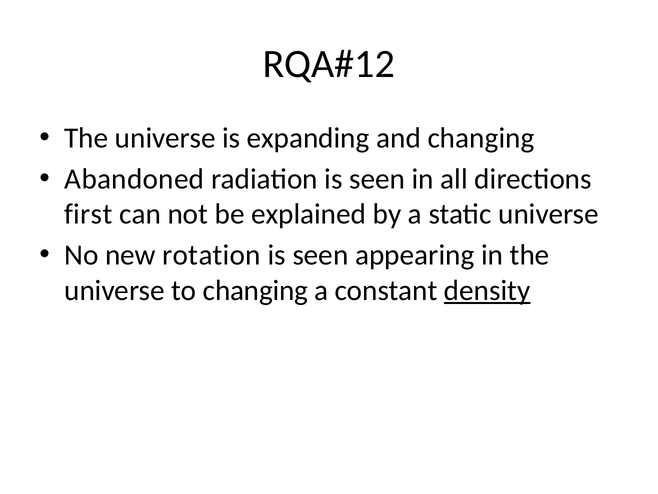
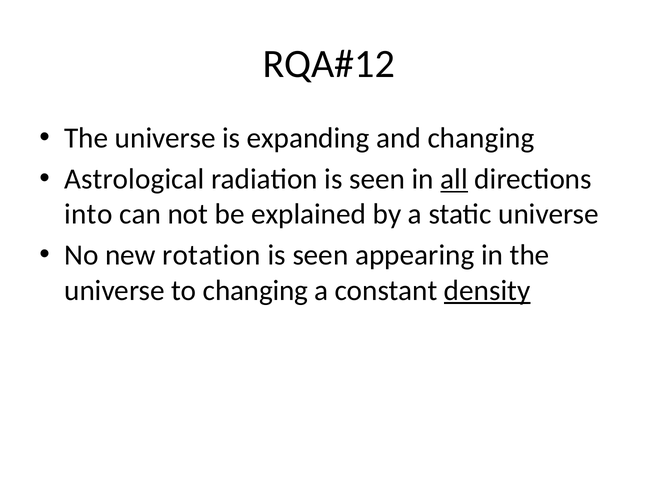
Abandoned: Abandoned -> Astrological
all underline: none -> present
first: first -> into
